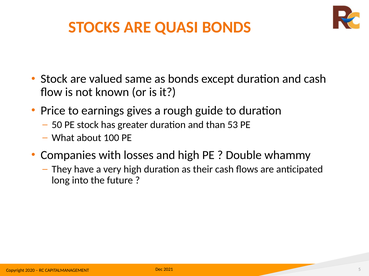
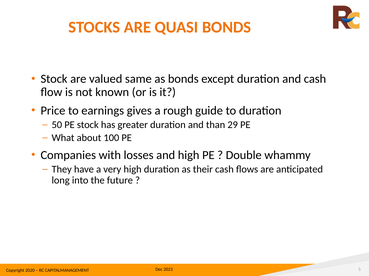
53: 53 -> 29
